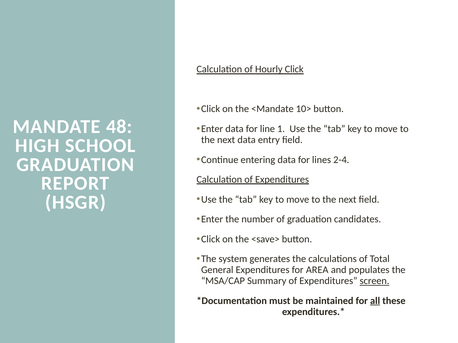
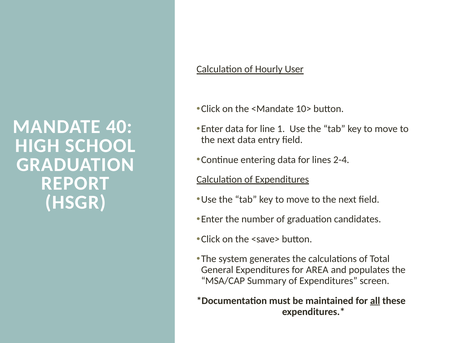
Hourly Click: Click -> User
48: 48 -> 40
screen underline: present -> none
